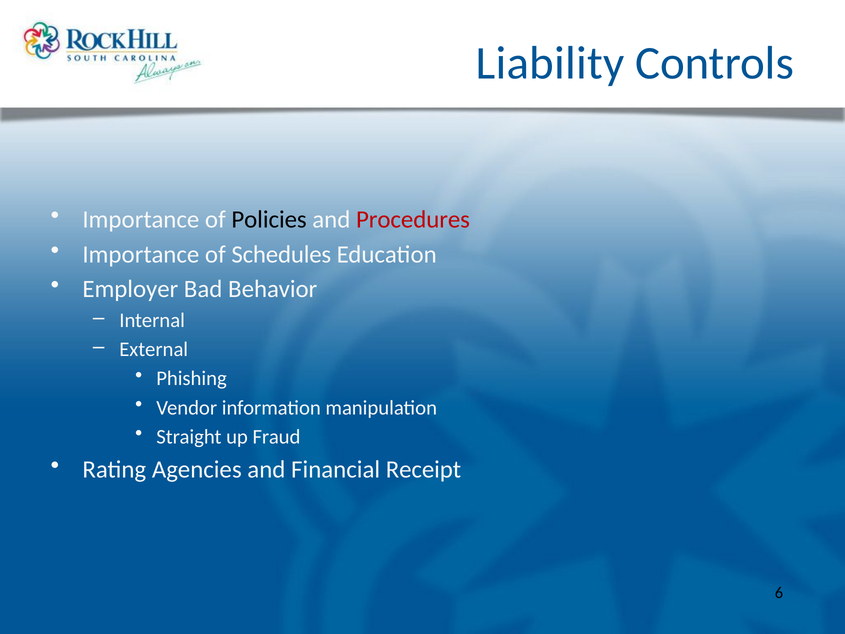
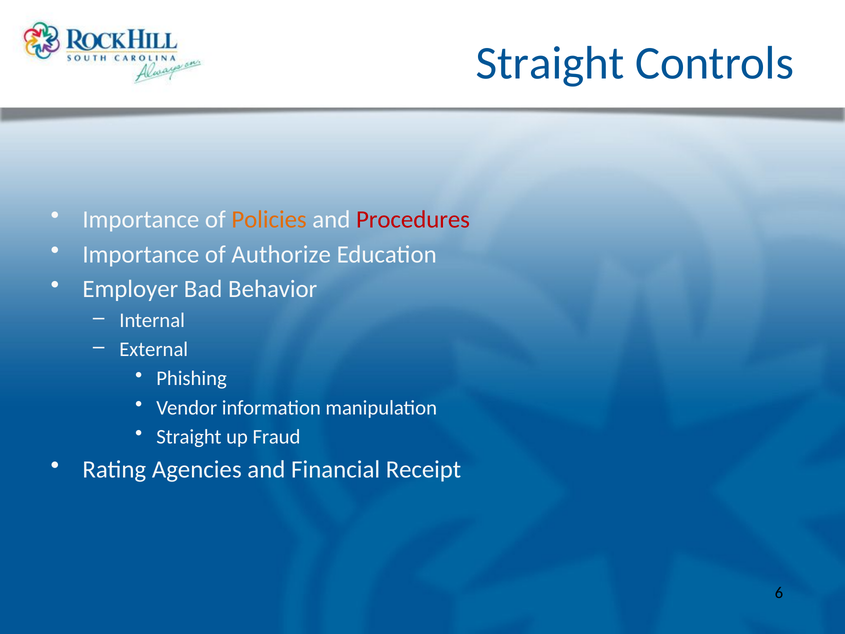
Liability at (550, 63): Liability -> Straight
Policies colour: black -> orange
Schedules: Schedules -> Authorize
